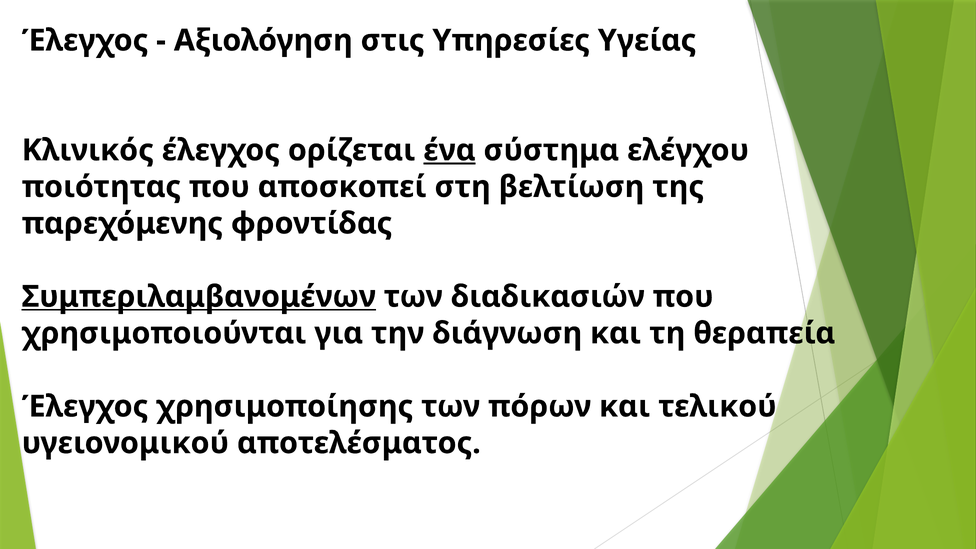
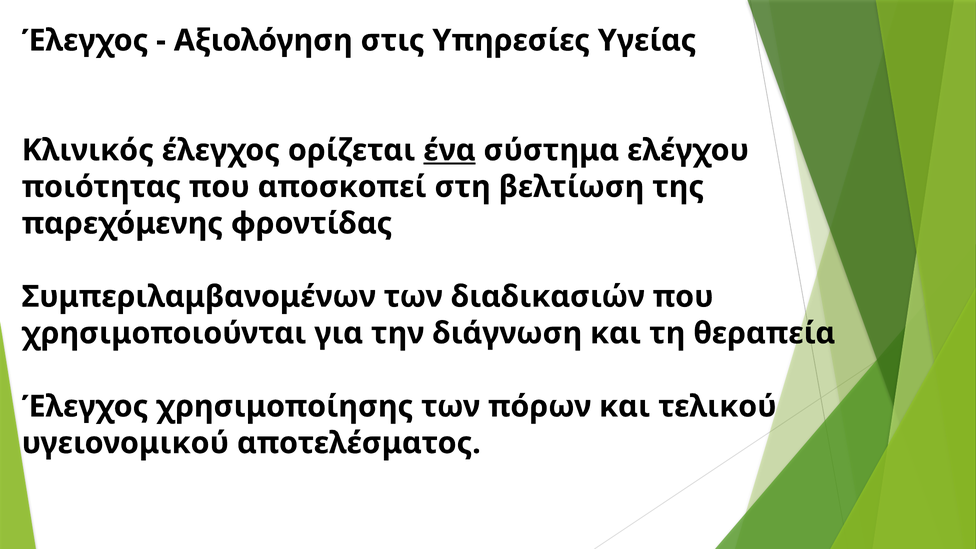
Συμπεριλαμβανομένων underline: present -> none
